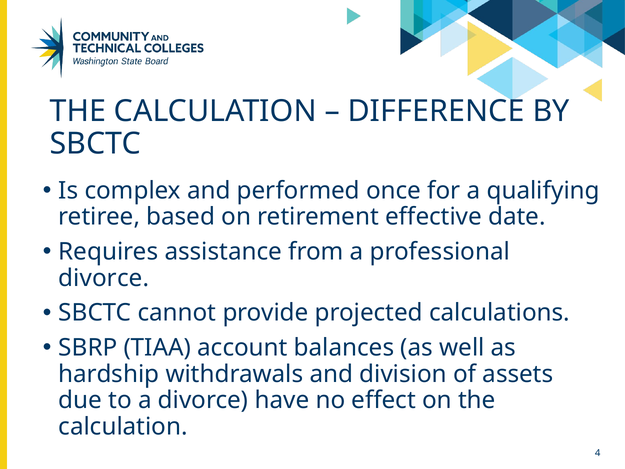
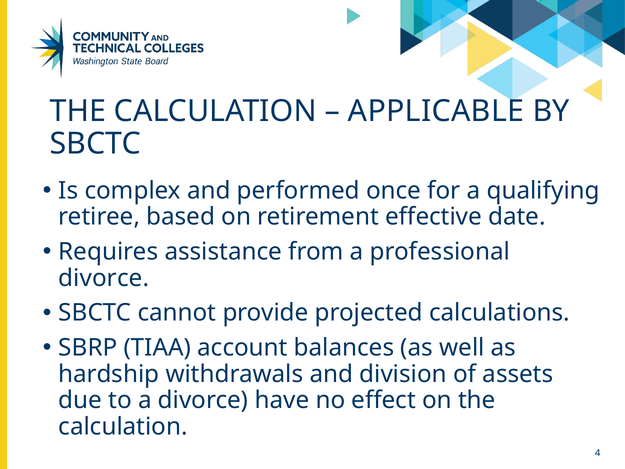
DIFFERENCE: DIFFERENCE -> APPLICABLE
